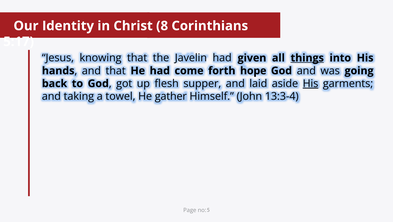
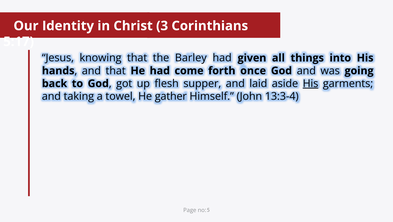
8: 8 -> 3
Javelin: Javelin -> Barley
things underline: present -> none
hope: hope -> once
